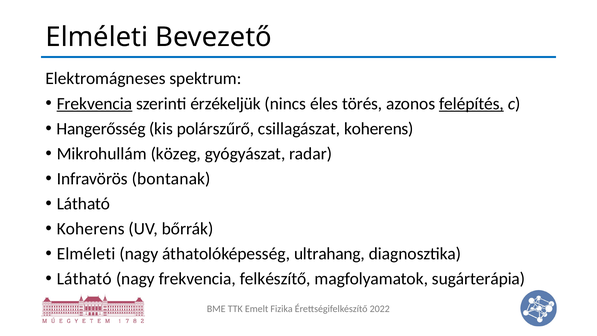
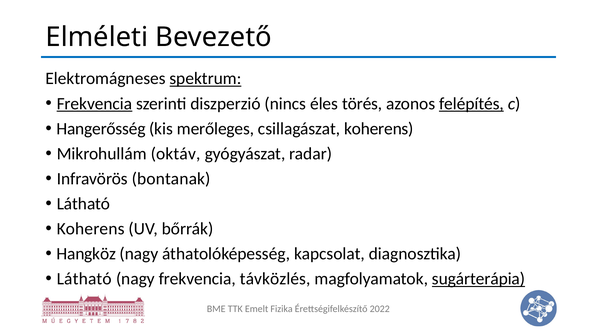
spektrum underline: none -> present
érzékeljük: érzékeljük -> diszperzió
polárszűrő: polárszűrő -> merőleges
közeg: közeg -> oktáv
Elméleti at (86, 254): Elméleti -> Hangköz
ultrahang: ultrahang -> kapcsolat
felkészítő: felkészítő -> távközlés
sugárterápia underline: none -> present
